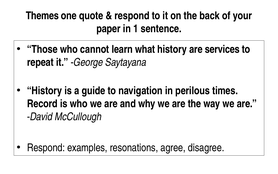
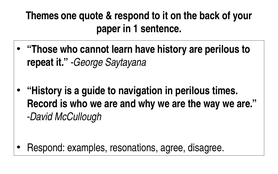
what: what -> have
are services: services -> perilous
